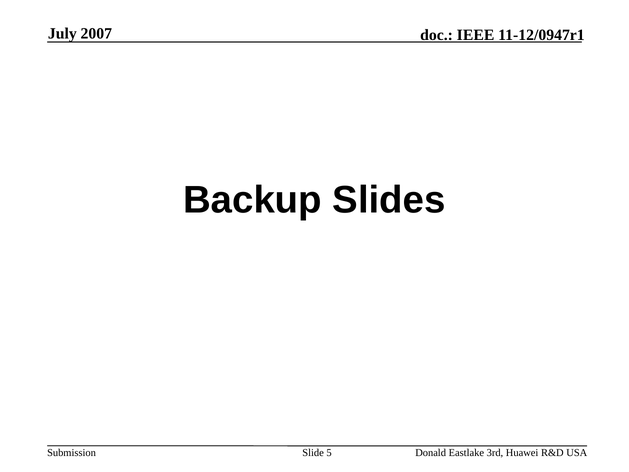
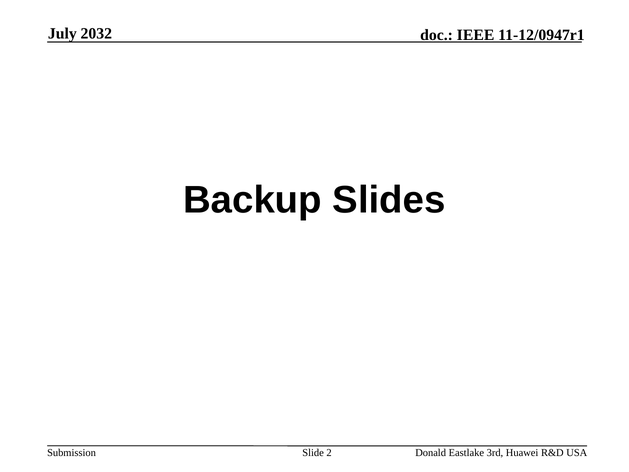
2007: 2007 -> 2032
5: 5 -> 2
